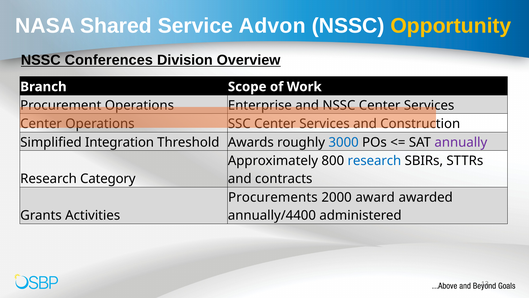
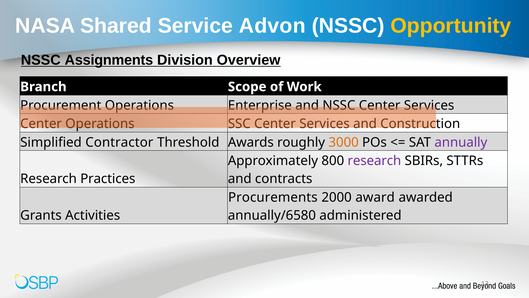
Conferences: Conferences -> Assignments
Integration: Integration -> Contractor
3000 colour: blue -> orange
research at (374, 161) colour: blue -> purple
Category: Category -> Practices
annually/4400: annually/4400 -> annually/6580
